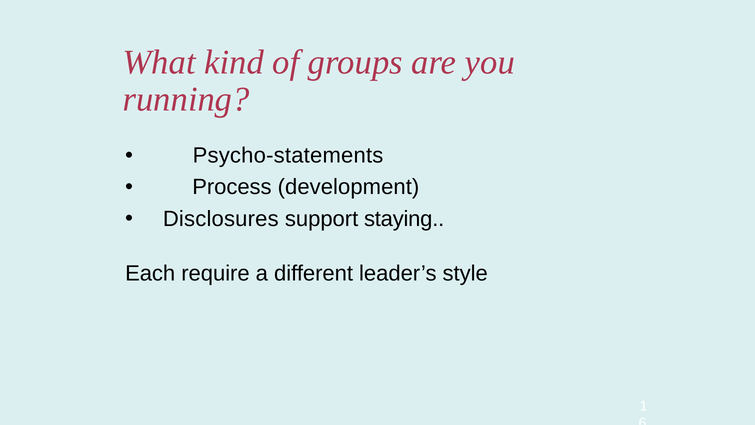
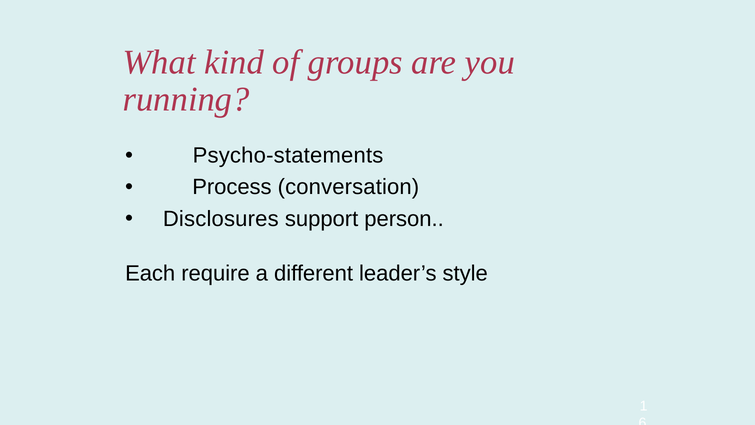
development: development -> conversation
staying: staying -> person
